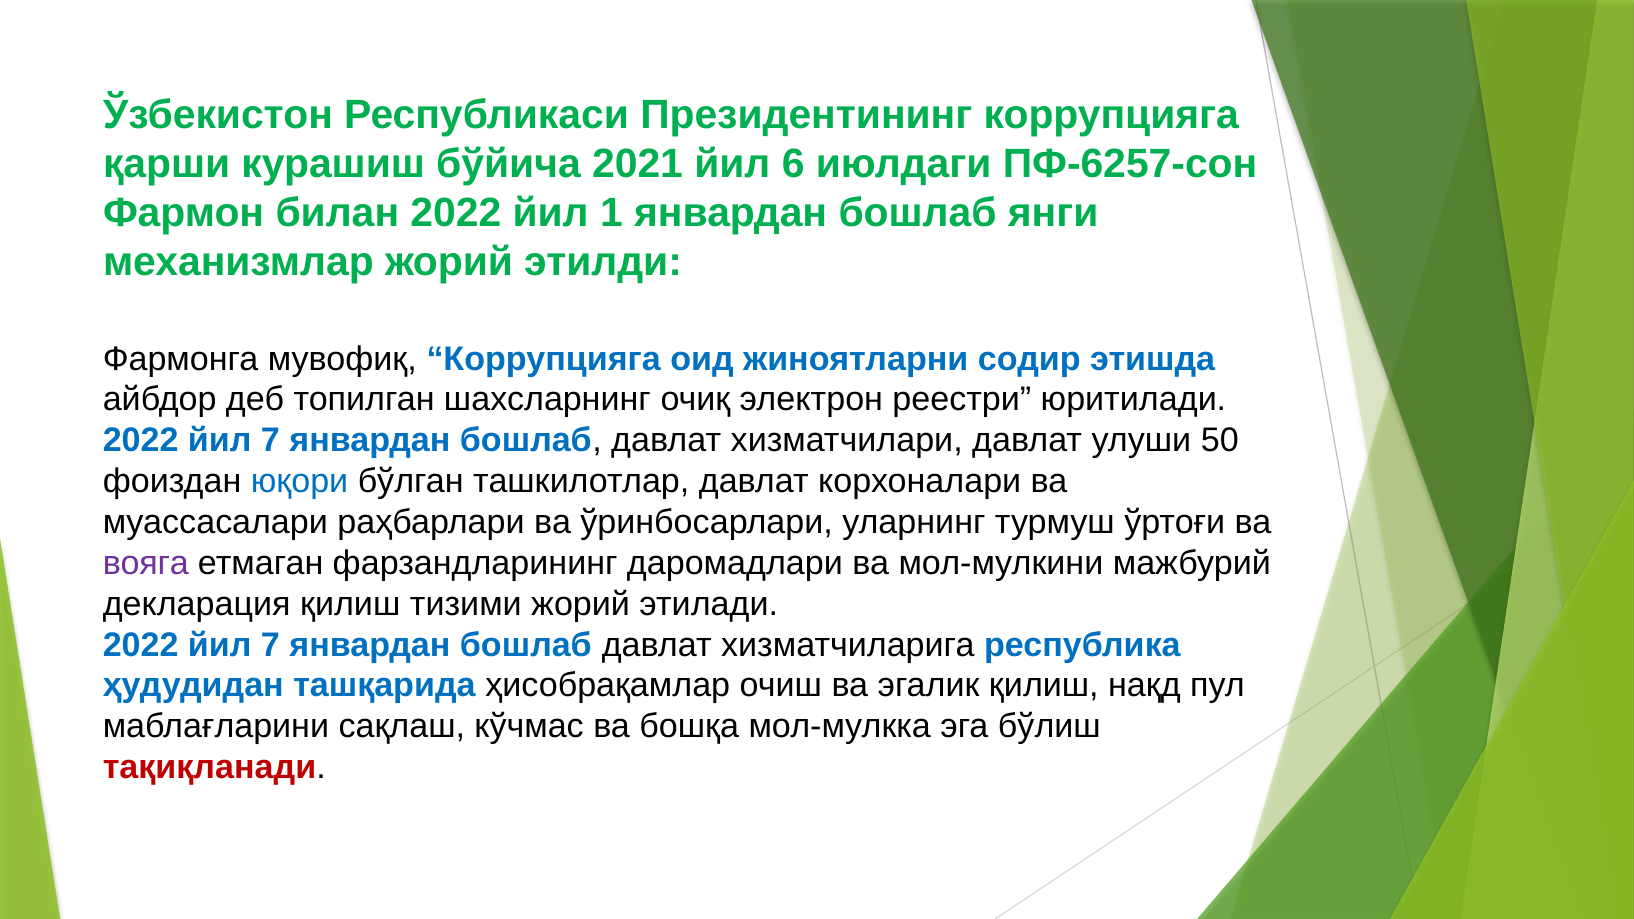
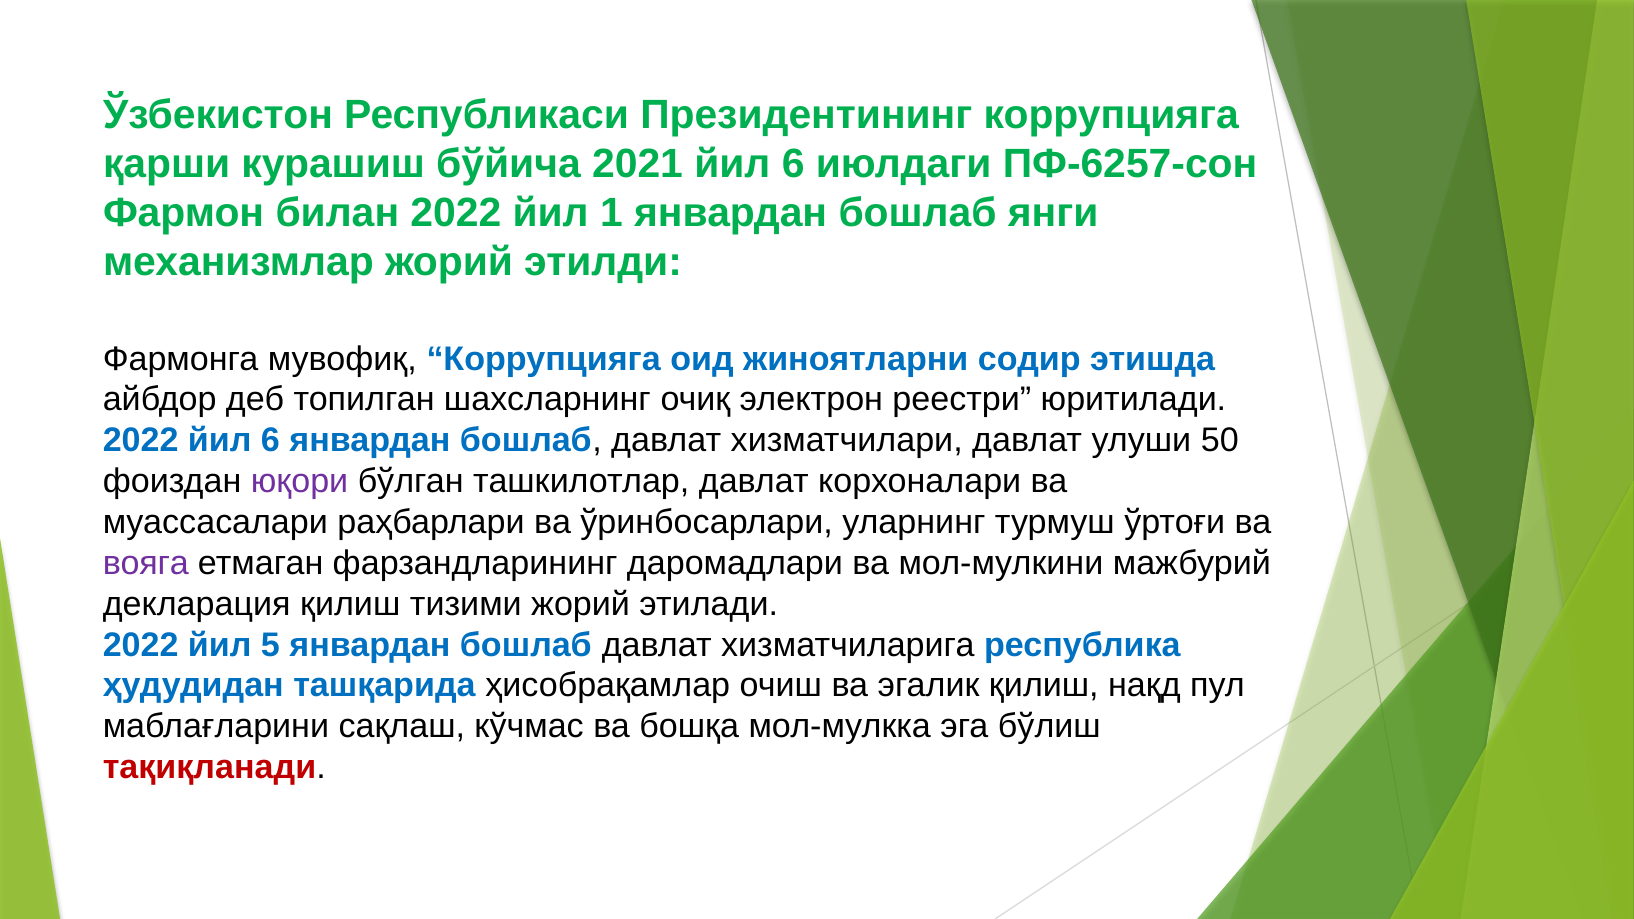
7 at (270, 441): 7 -> 6
юқори colour: blue -> purple
7 at (270, 645): 7 -> 5
